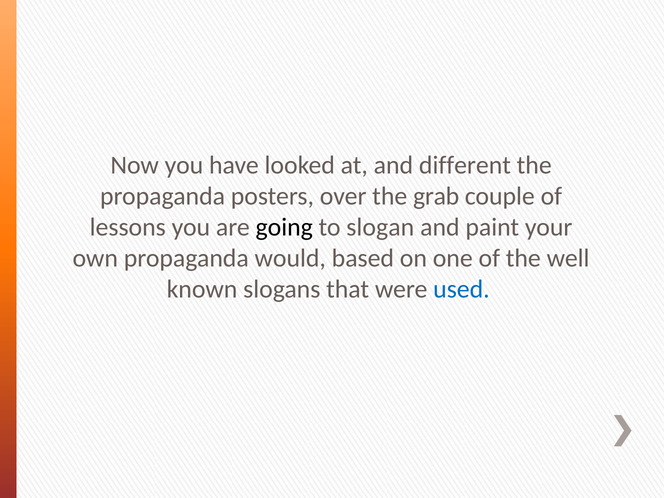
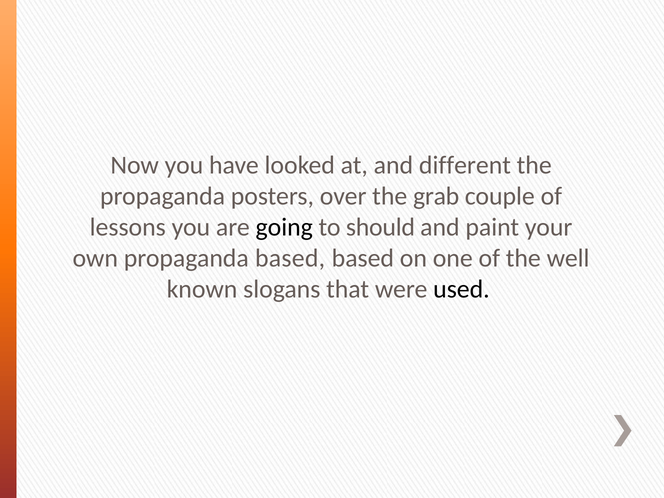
slogan: slogan -> should
propaganda would: would -> based
used colour: blue -> black
